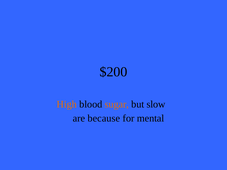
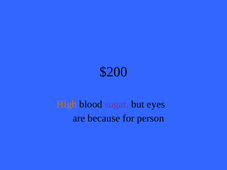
sugar colour: orange -> purple
slow: slow -> eyes
mental: mental -> person
